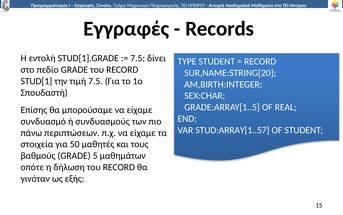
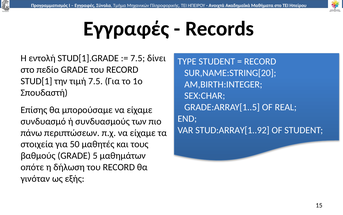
STUD:ARRAY[1..57: STUD:ARRAY[1..57 -> STUD:ARRAY[1..92
